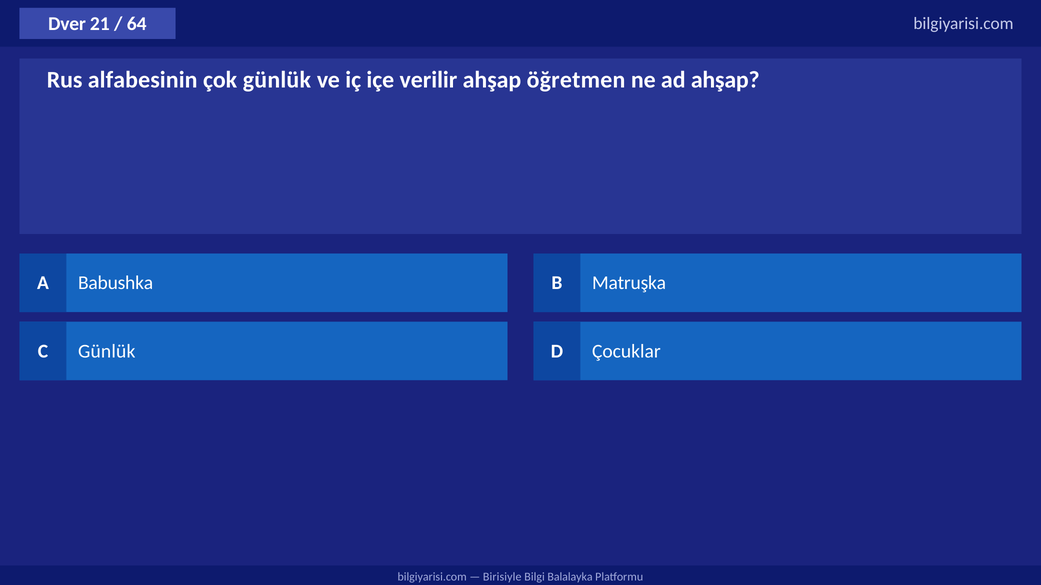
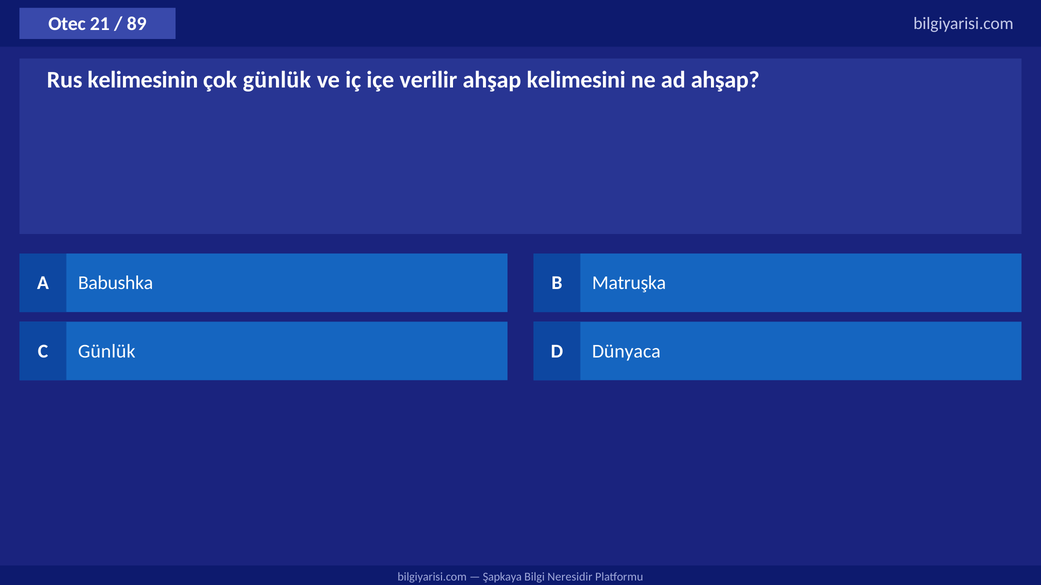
Dver: Dver -> Otec
64: 64 -> 89
alfabesinin: alfabesinin -> kelimesinin
öğretmen: öğretmen -> kelimesini
Çocuklar: Çocuklar -> Dünyaca
Birisiyle: Birisiyle -> Şapkaya
Balalayka: Balalayka -> Neresidir
